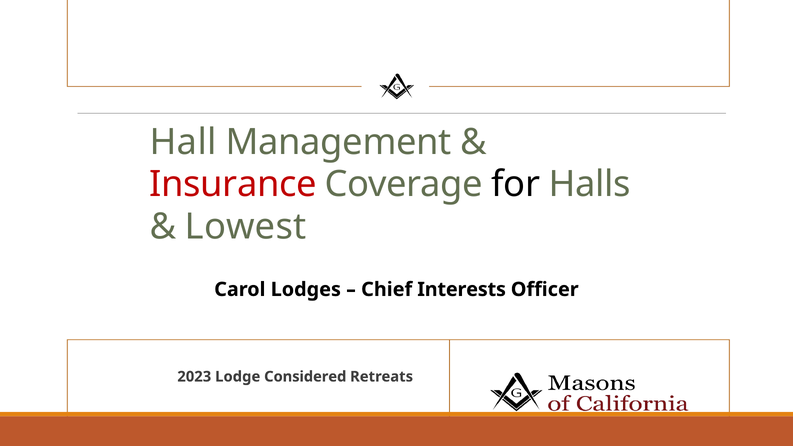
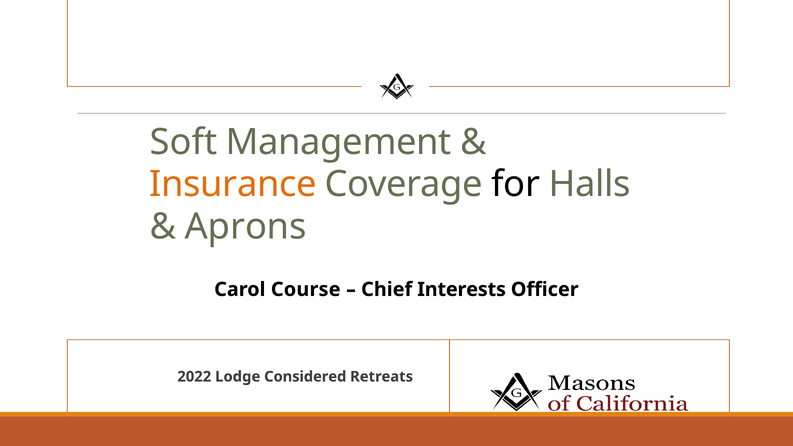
Hall: Hall -> Soft
Insurance colour: red -> orange
Lowest: Lowest -> Aprons
Lodges: Lodges -> Course
2023: 2023 -> 2022
